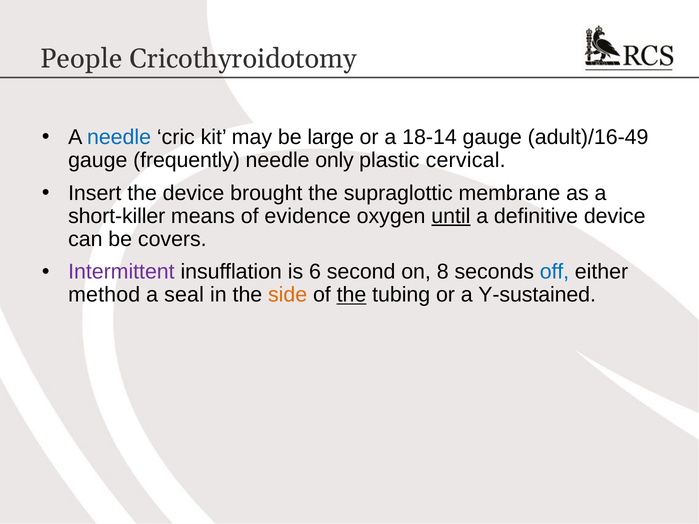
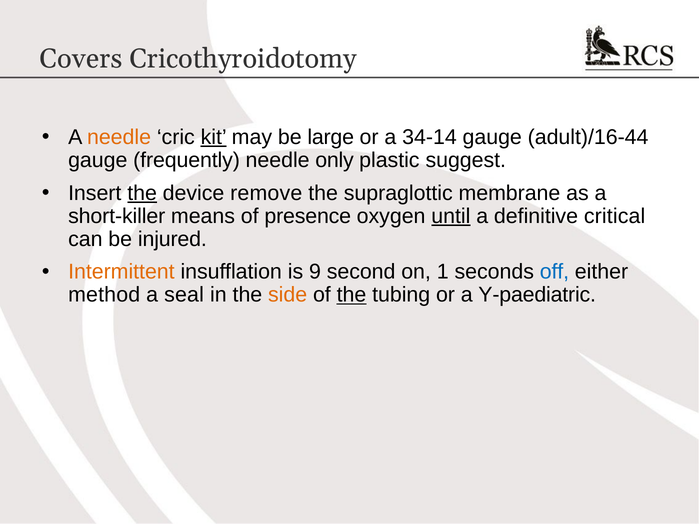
People: People -> Covers
needle at (119, 137) colour: blue -> orange
kit underline: none -> present
18-14: 18-14 -> 34-14
adult)/16-49: adult)/16-49 -> adult)/16-44
cervical: cervical -> suggest
the at (142, 193) underline: none -> present
brought: brought -> remove
evidence: evidence -> presence
definitive device: device -> critical
covers: covers -> injured
Intermittent colour: purple -> orange
6: 6 -> 9
8: 8 -> 1
Y-sustained: Y-sustained -> Y-paediatric
